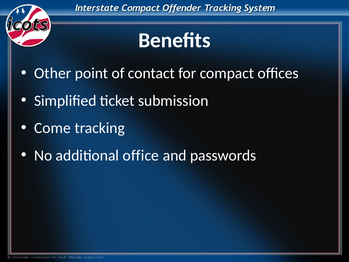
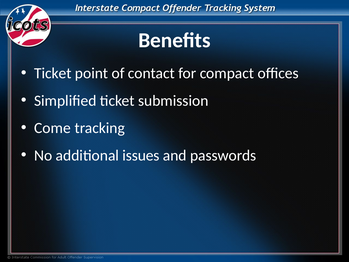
Other at (53, 73): Other -> Ticket
office: office -> issues
